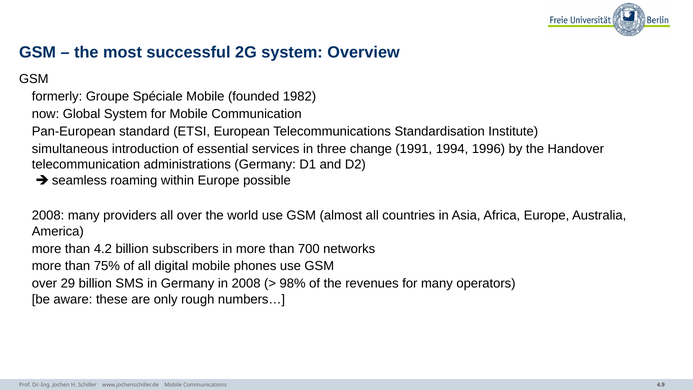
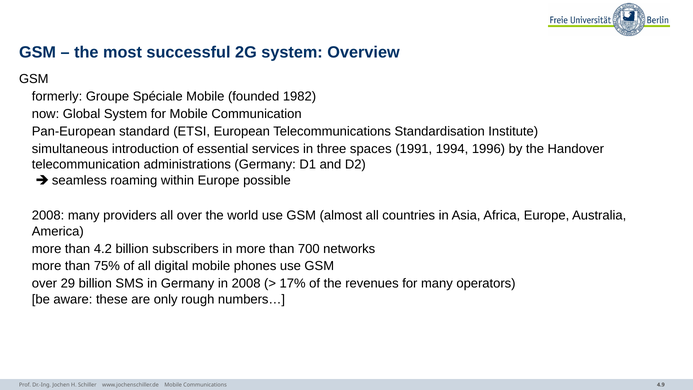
change: change -> spaces
98%: 98% -> 17%
